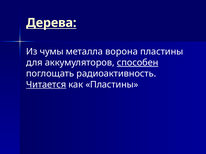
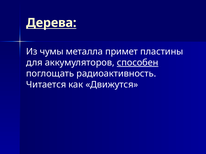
ворона: ворона -> примет
Читается underline: present -> none
как Пластины: Пластины -> Движутся
